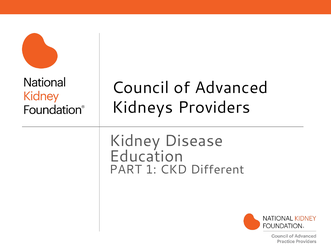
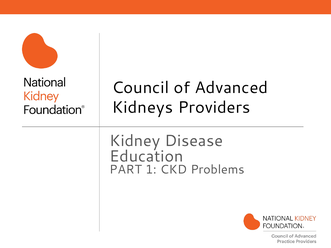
Different: Different -> Problems
